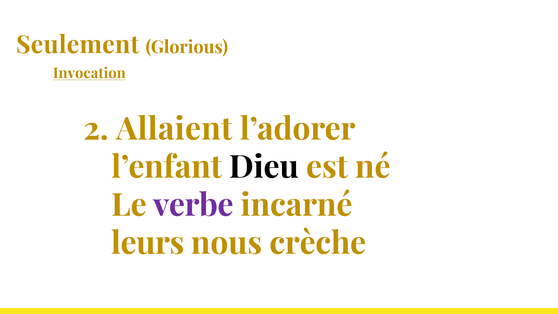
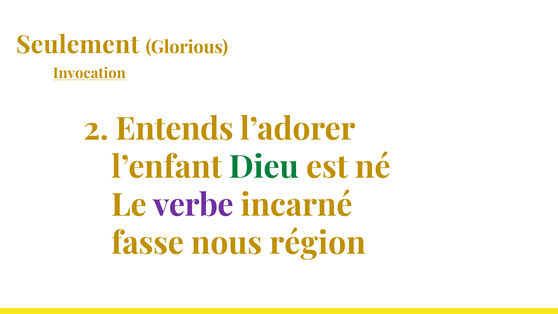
Allaient: Allaient -> Entends
Dieu colour: black -> green
leurs: leurs -> fasse
crèche: crèche -> région
